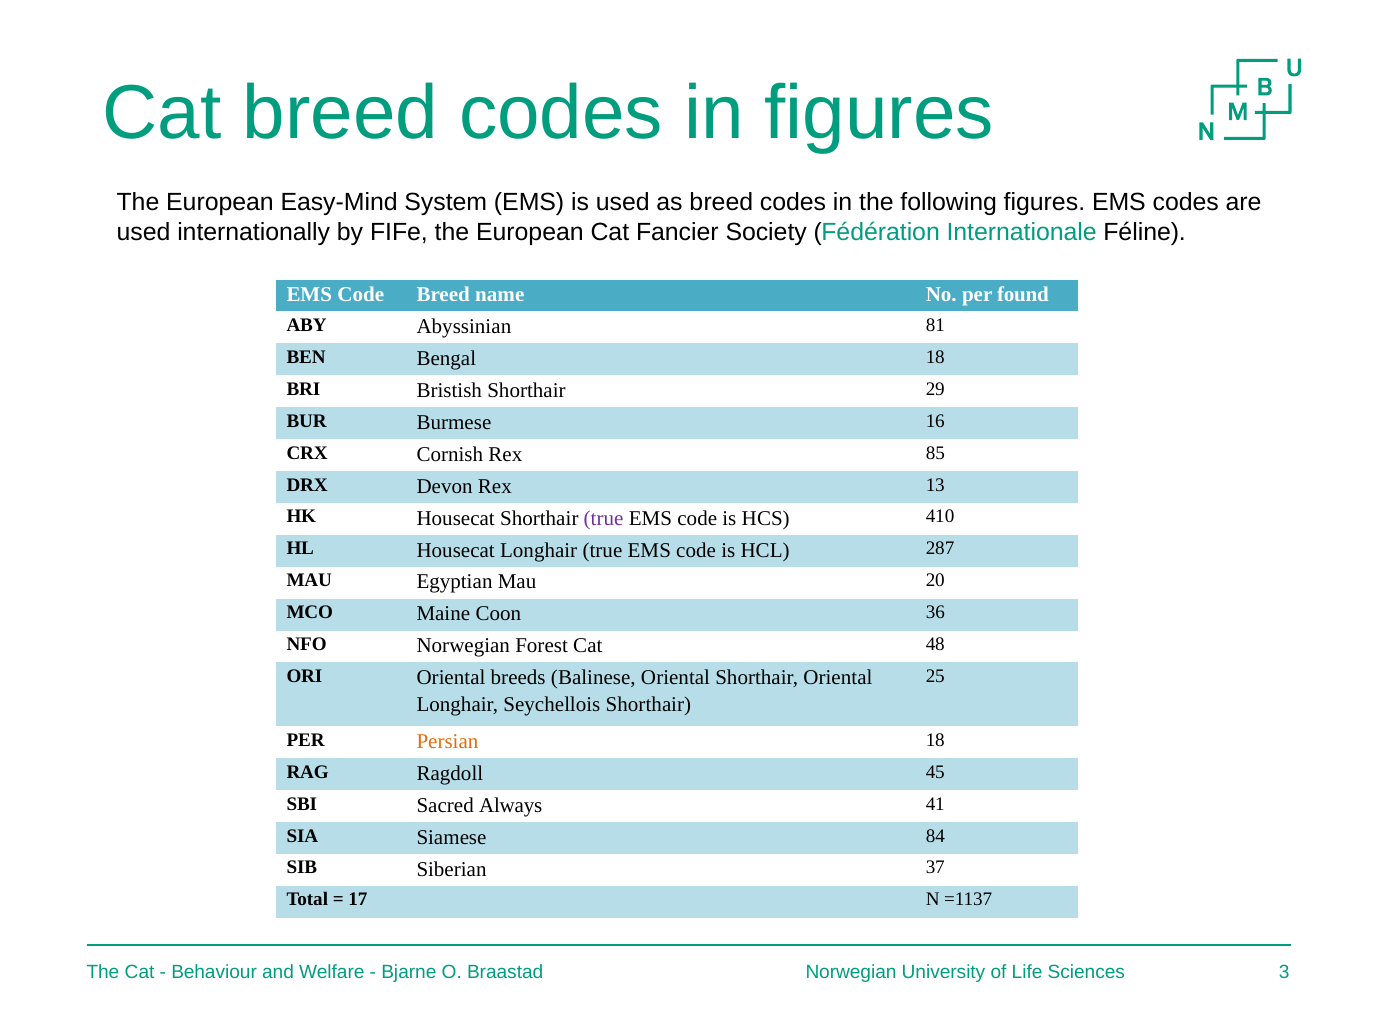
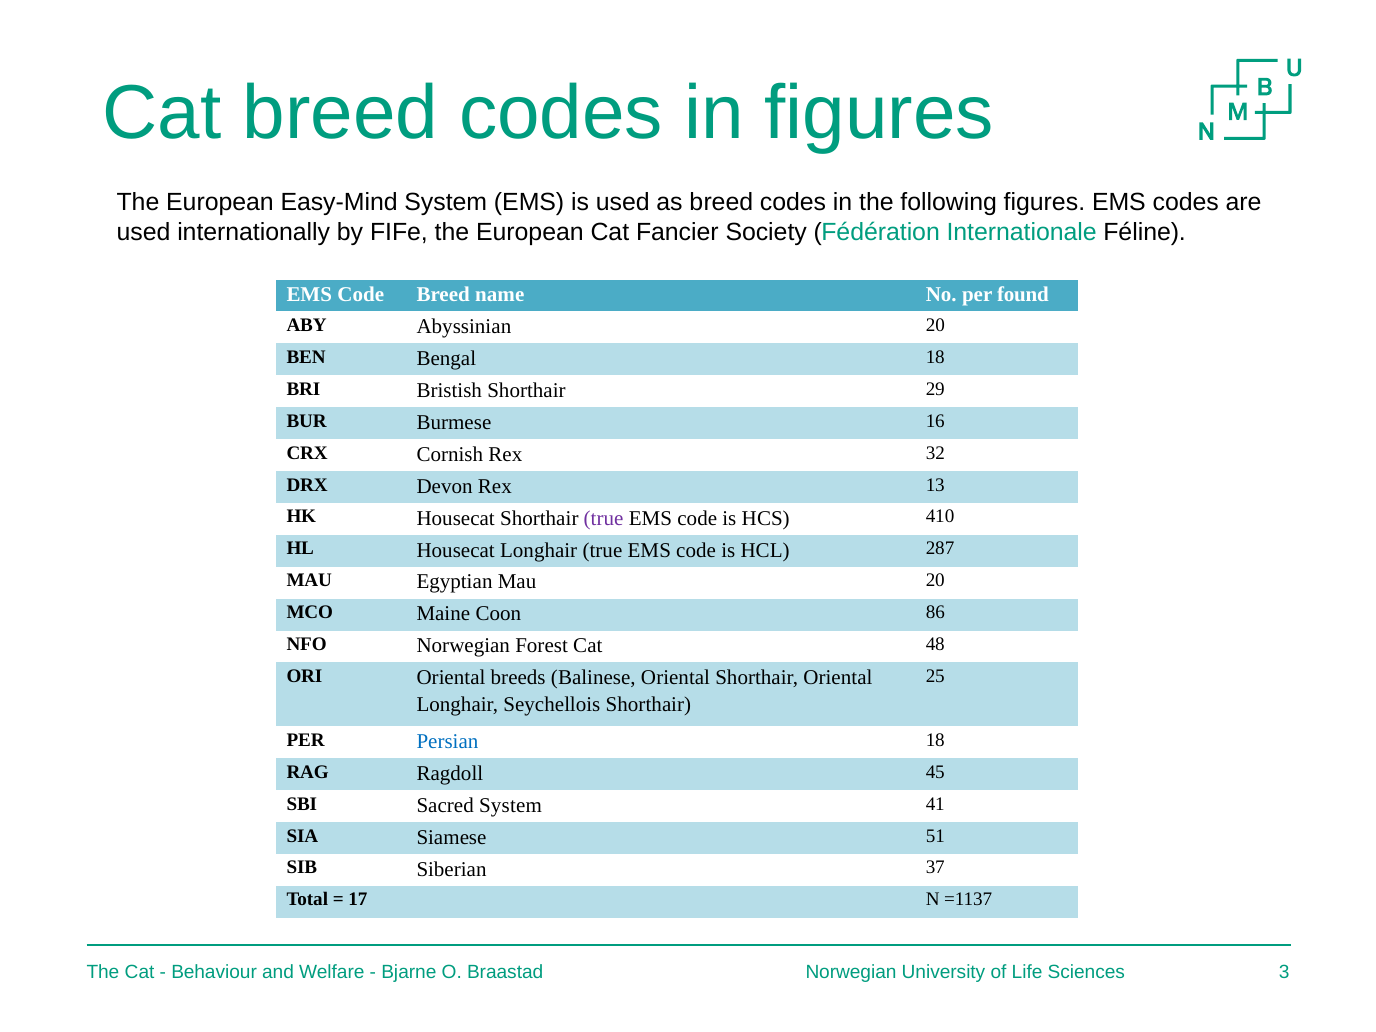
Abyssinian 81: 81 -> 20
85: 85 -> 32
36: 36 -> 86
Persian colour: orange -> blue
Sacred Always: Always -> System
84: 84 -> 51
